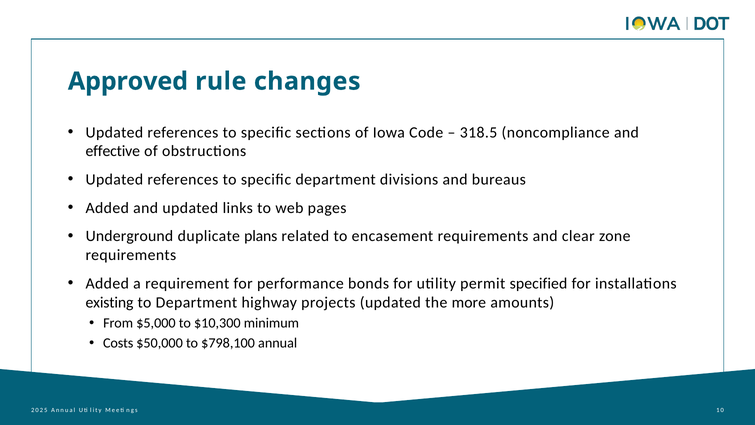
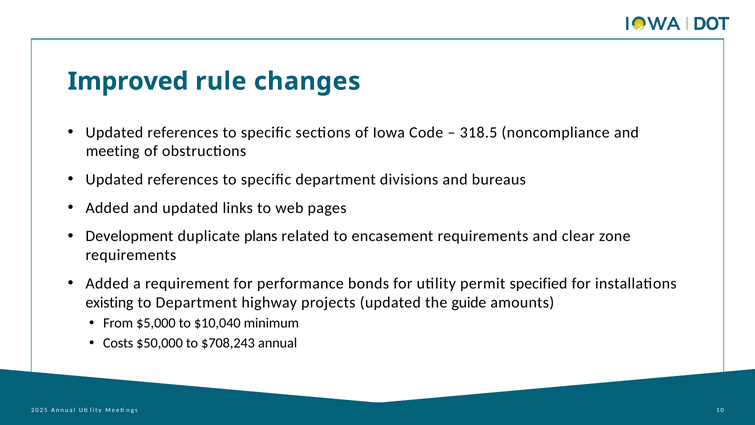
Approved: Approved -> Improved
effective: effective -> meeting
Underground: Underground -> Development
more: more -> guide
$10,300: $10,300 -> $10,040
$798,100: $798,100 -> $708,243
